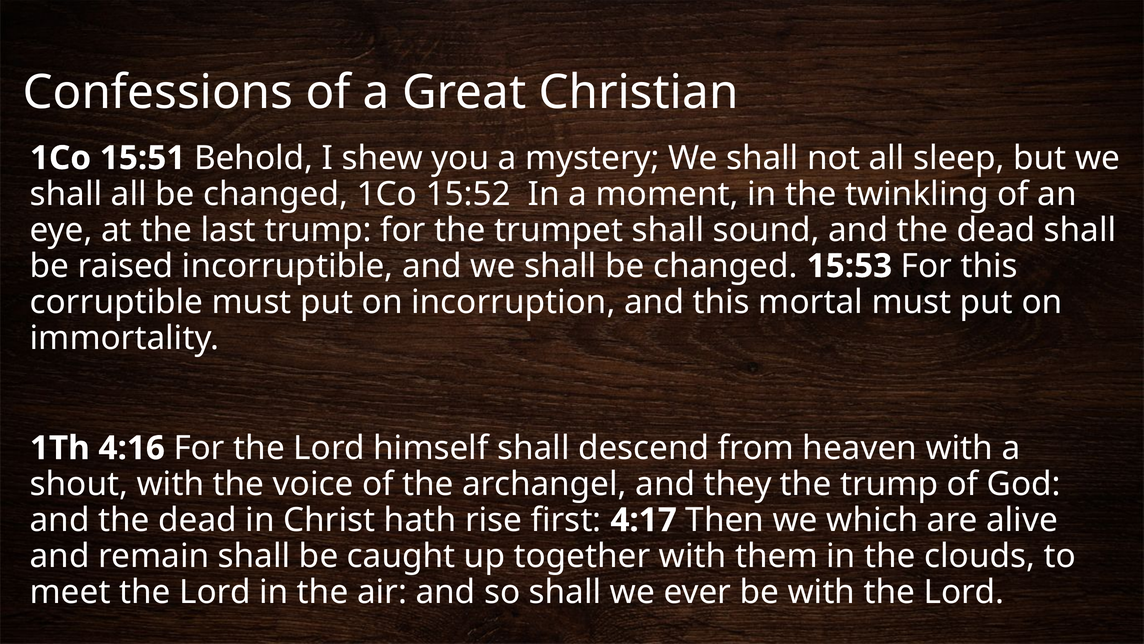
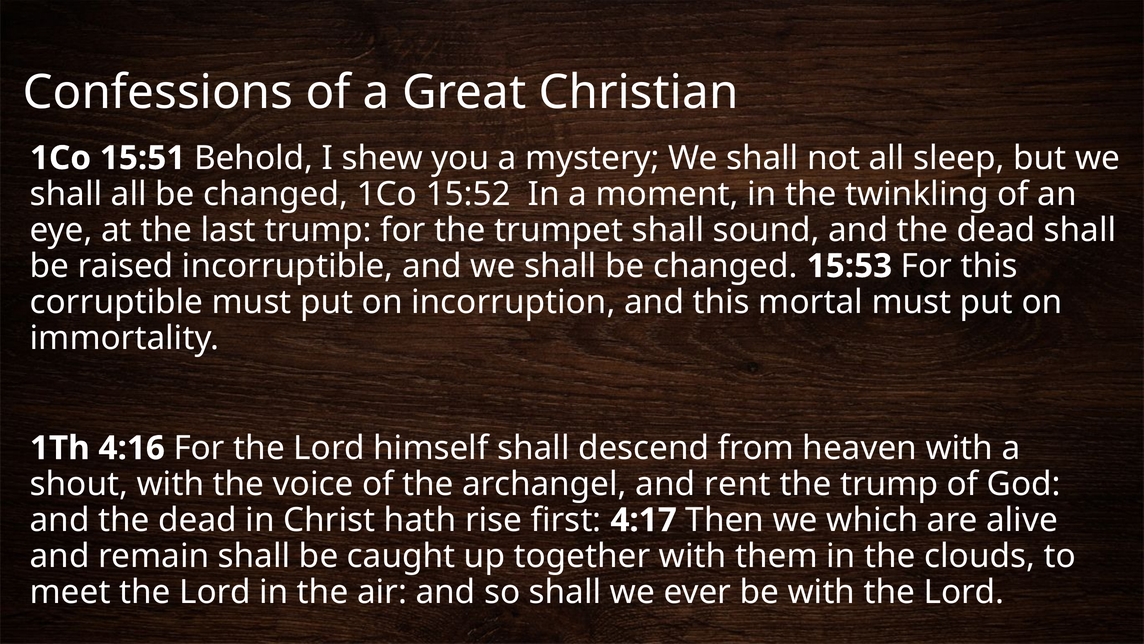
they: they -> rent
